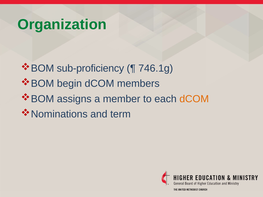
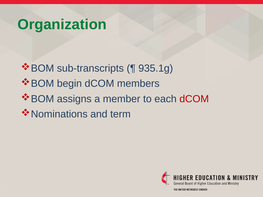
sub-proficiency: sub-proficiency -> sub-transcripts
746.1g: 746.1g -> 935.1g
dCOM at (194, 99) colour: orange -> red
